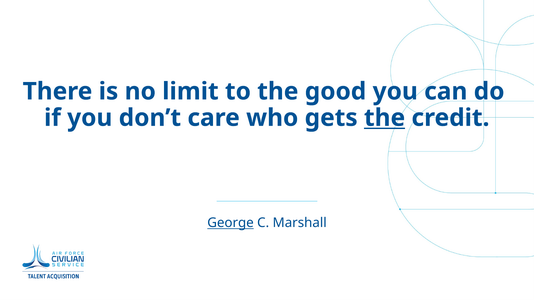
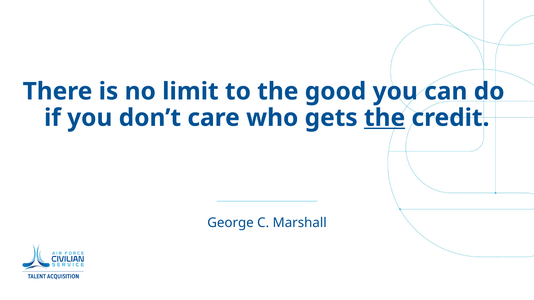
George underline: present -> none
